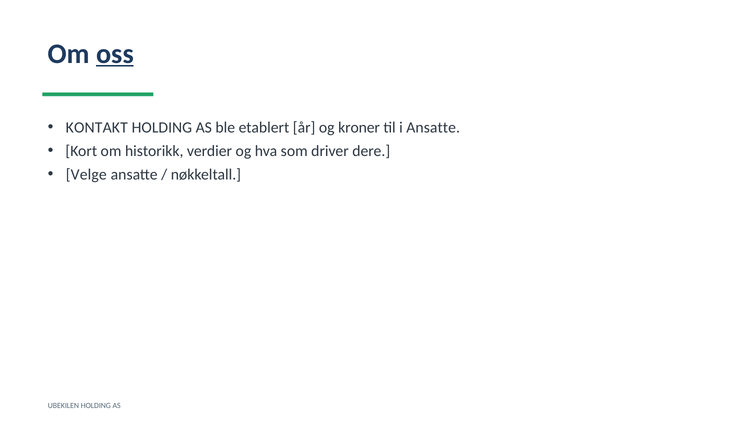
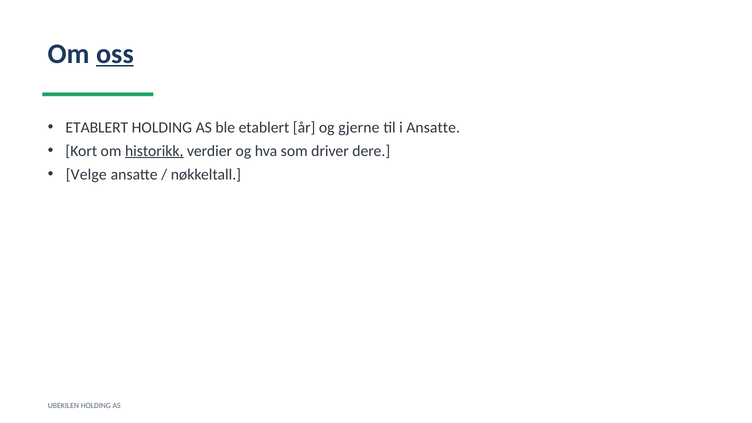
KONTAKT at (97, 127): KONTAKT -> ETABLERT
kroner: kroner -> gjerne
historikk underline: none -> present
